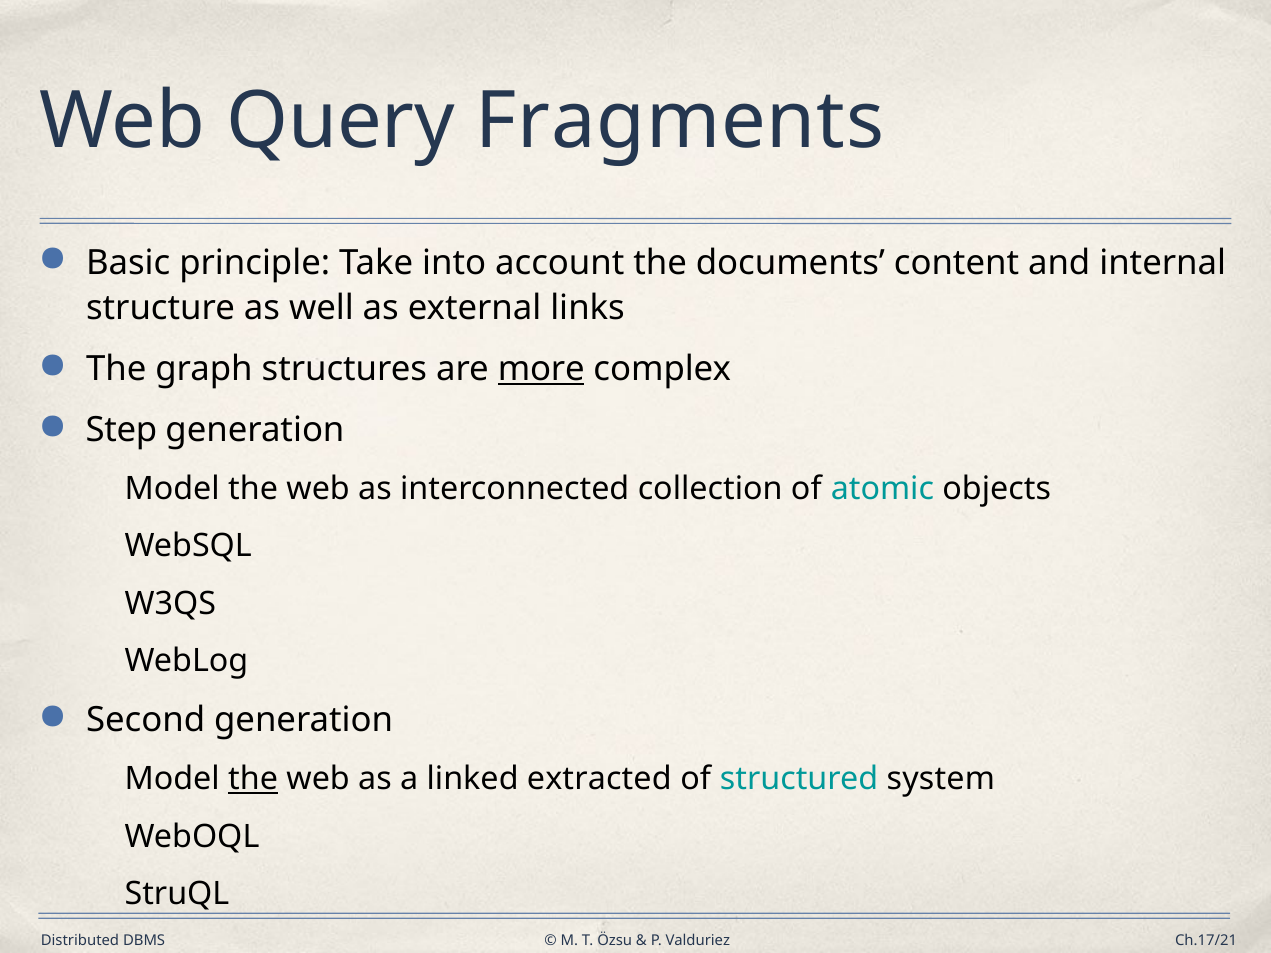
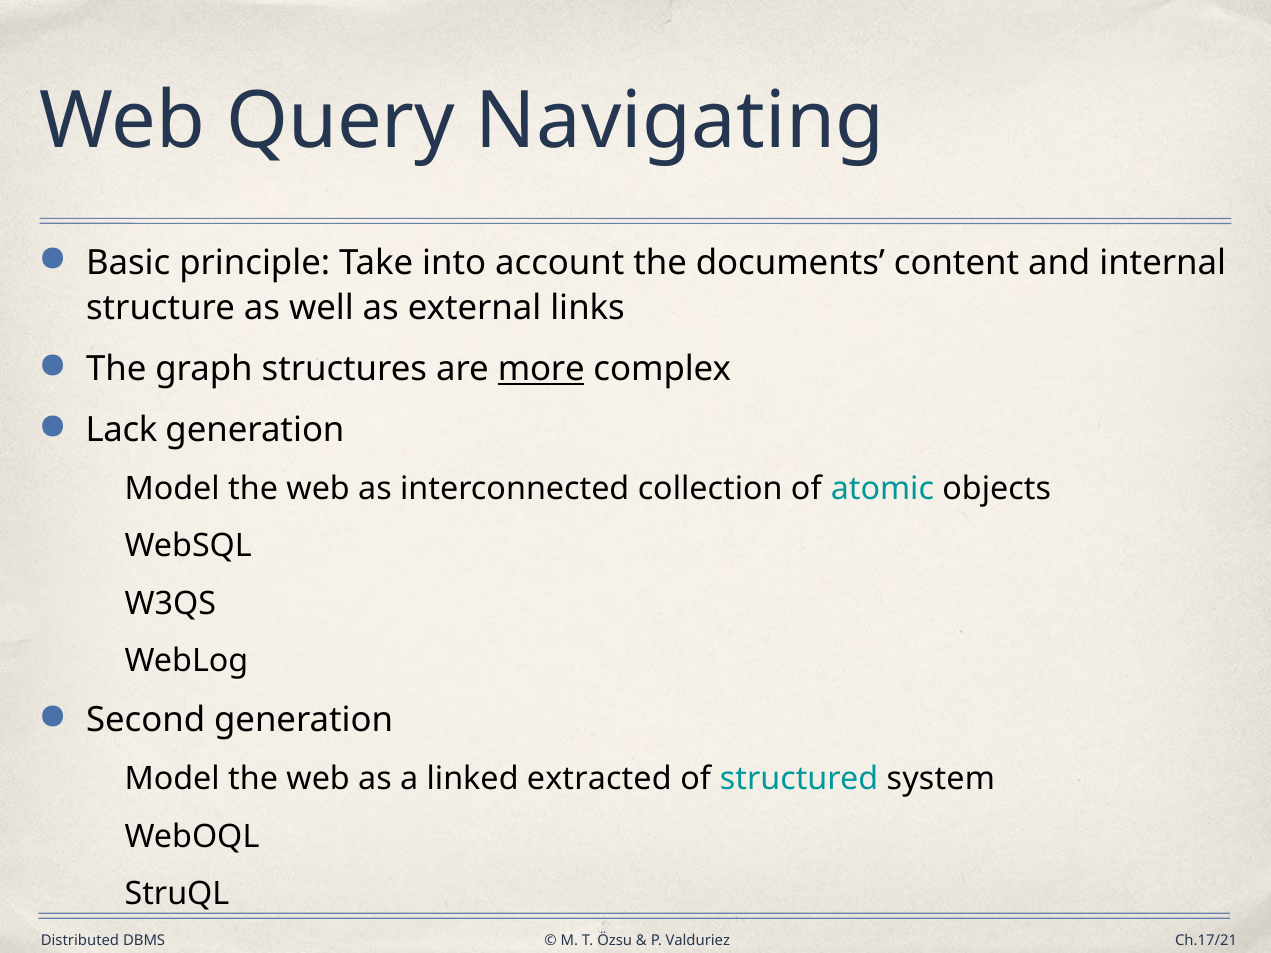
Fragments: Fragments -> Navigating
Step: Step -> Lack
the at (253, 780) underline: present -> none
